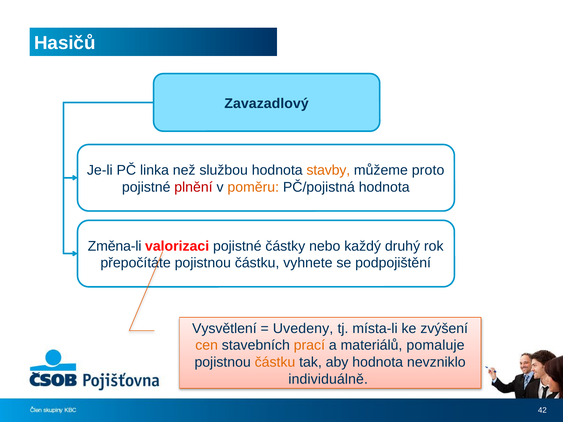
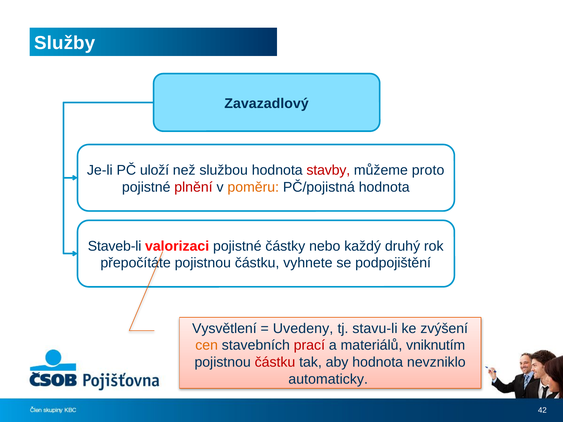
Hasičů: Hasičů -> Služby
linka: linka -> uloží
stavby colour: orange -> red
Změna-li: Změna-li -> Staveb-li
místa-li: místa-li -> stavu-li
prací colour: orange -> red
pomaluje: pomaluje -> vniknutím
částku at (275, 362) colour: orange -> red
individuálně: individuálně -> automaticky
